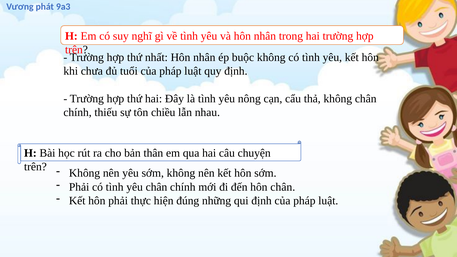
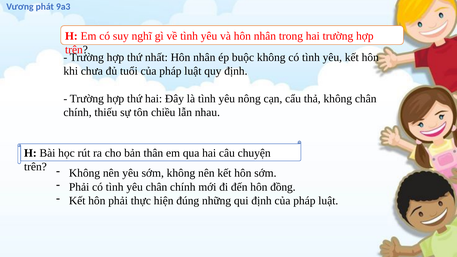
hôn chân: chân -> đồng
